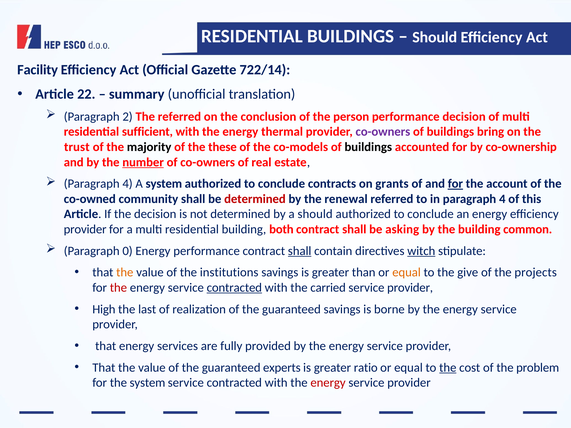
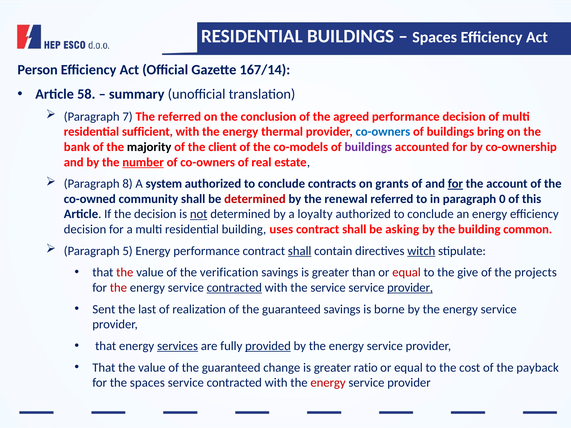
Should at (435, 37): Should -> Spaces
Facility: Facility -> Person
722/14: 722/14 -> 167/14
22: 22 -> 58
2: 2 -> 7
person: person -> agreed
co-owners at (383, 132) colour: purple -> blue
trust: trust -> bank
these: these -> client
buildings at (368, 147) colour: black -> purple
4 at (128, 184): 4 -> 8
in paragraph 4: 4 -> 0
not underline: none -> present
a should: should -> loyalty
provider at (85, 229): provider -> decision
both: both -> uses
0: 0 -> 5
the at (125, 273) colour: orange -> red
institutions: institutions -> verification
equal at (407, 273) colour: orange -> red
the carried: carried -> service
provider at (410, 288) underline: none -> present
High: High -> Sent
services underline: none -> present
provided underline: none -> present
experts: experts -> change
the at (448, 368) underline: present -> none
problem: problem -> payback
the system: system -> spaces
